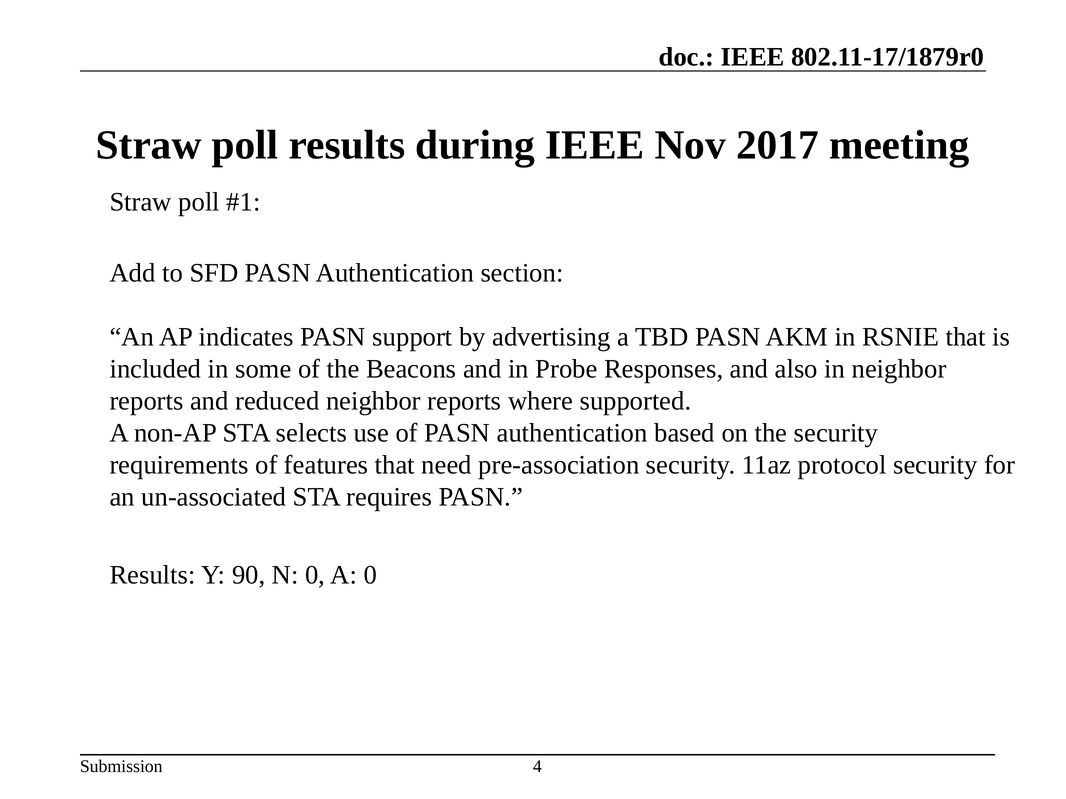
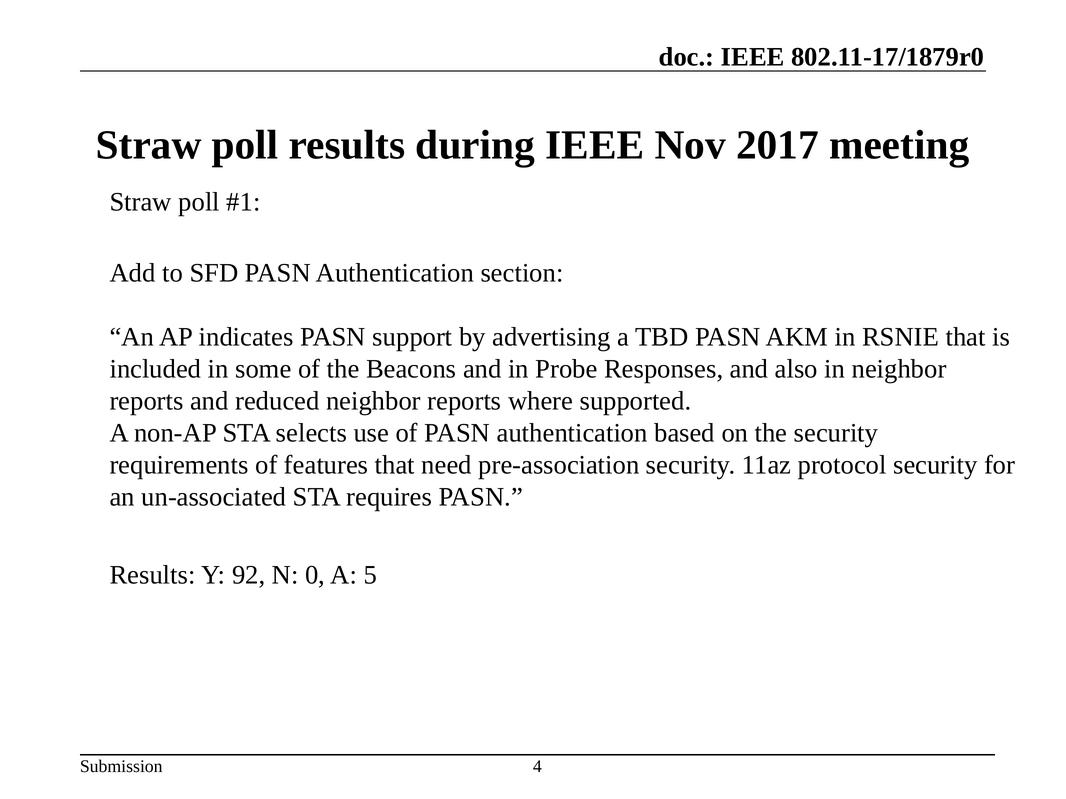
90: 90 -> 92
A 0: 0 -> 5
